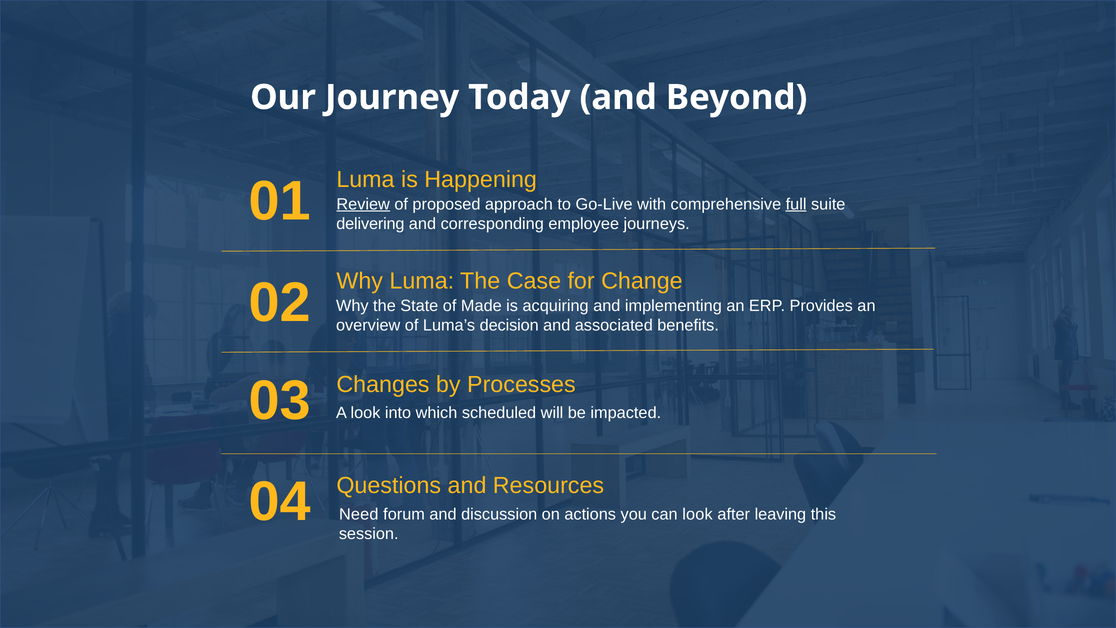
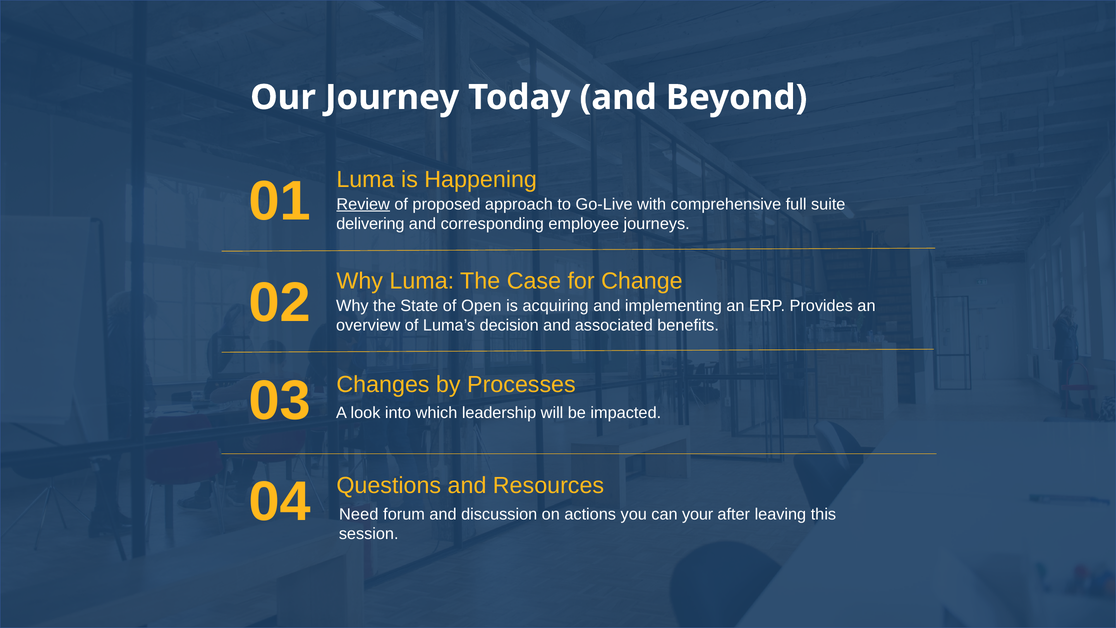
full underline: present -> none
Made: Made -> Open
scheduled: scheduled -> leadership
can look: look -> your
